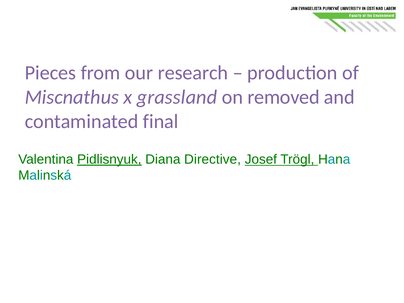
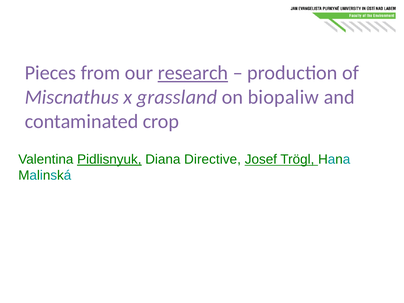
research underline: none -> present
removed: removed -> biopaliw
final: final -> crop
